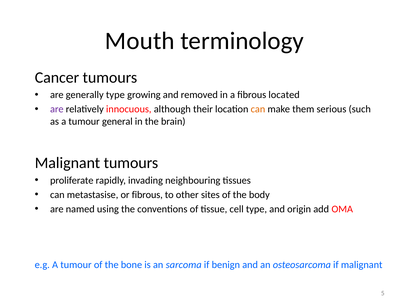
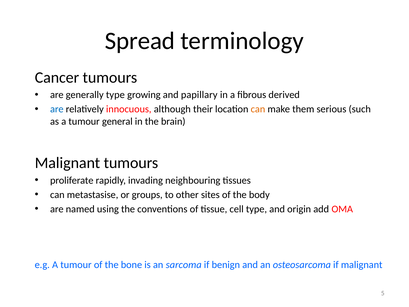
Mouth: Mouth -> Spread
removed: removed -> papillary
located: located -> derived
are at (57, 109) colour: purple -> blue
or fibrous: fibrous -> groups
